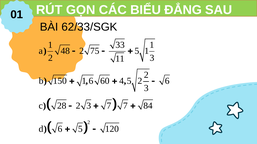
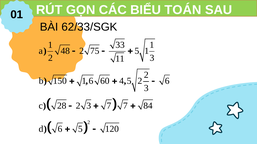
ĐẲNG: ĐẲNG -> TOÁN
